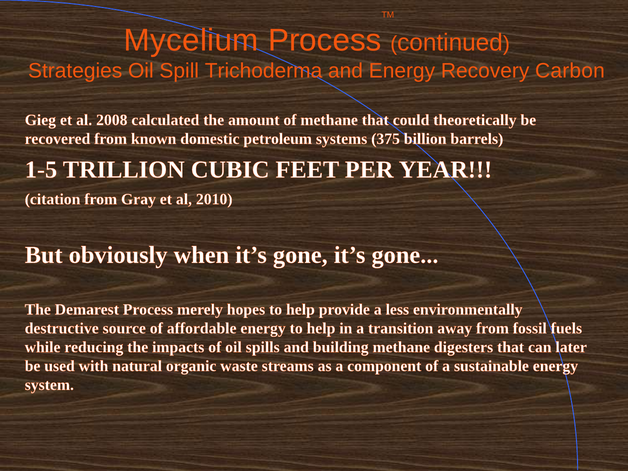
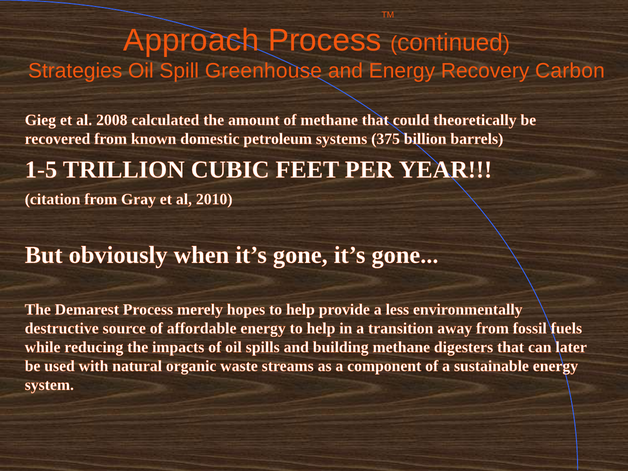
Mycelium: Mycelium -> Approach
Trichoderma: Trichoderma -> Greenhouse
